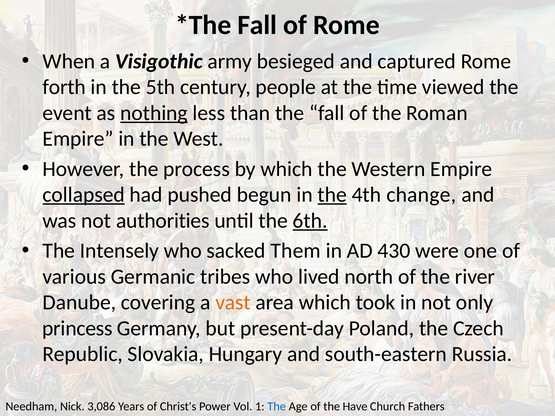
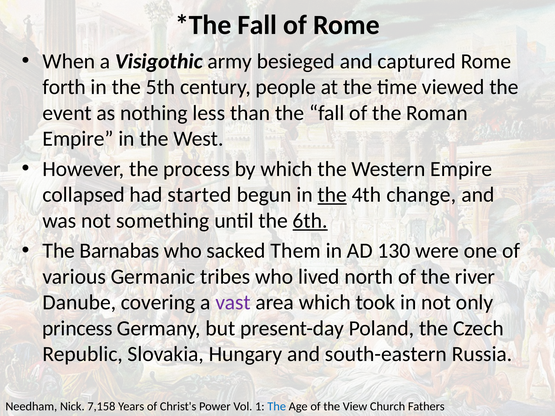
nothing underline: present -> none
collapsed underline: present -> none
pushed: pushed -> started
authorities: authorities -> something
Intensely: Intensely -> Barnabas
430: 430 -> 130
vast colour: orange -> purple
3,086: 3,086 -> 7,158
Have: Have -> View
